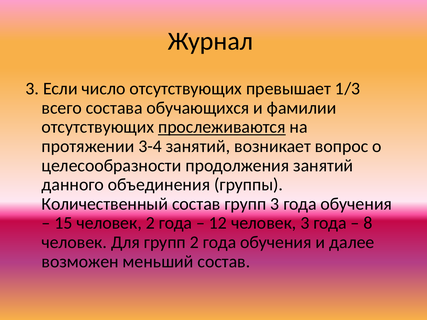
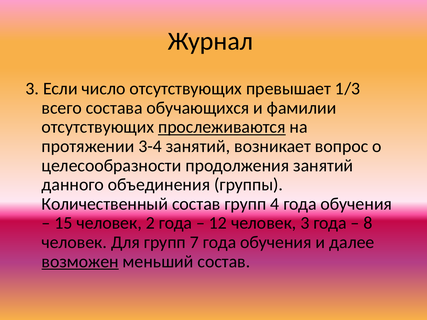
групп 3: 3 -> 4
групп 2: 2 -> 7
возможен underline: none -> present
